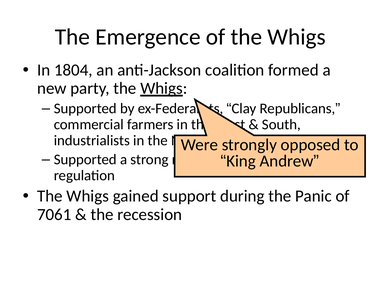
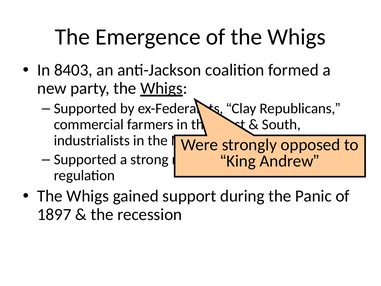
1804: 1804 -> 8403
7061: 7061 -> 1897
